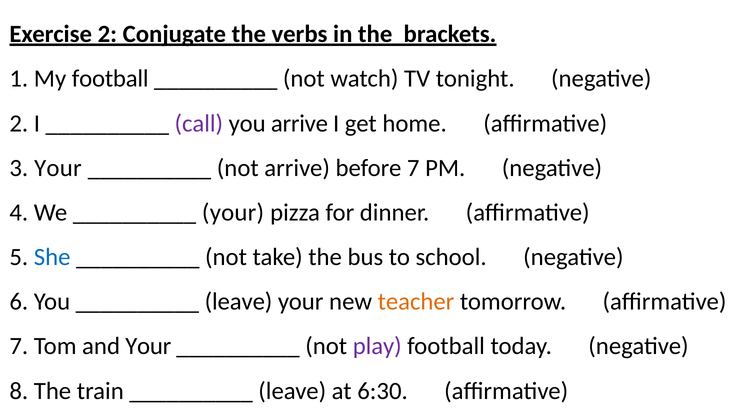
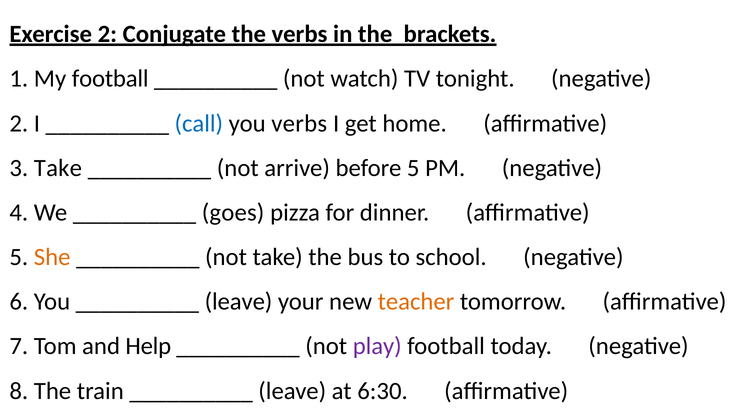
call colour: purple -> blue
you arrive: arrive -> verbs
3 Your: Your -> Take
before 7: 7 -> 5
your at (233, 212): your -> goes
She colour: blue -> orange
and Your: Your -> Help
